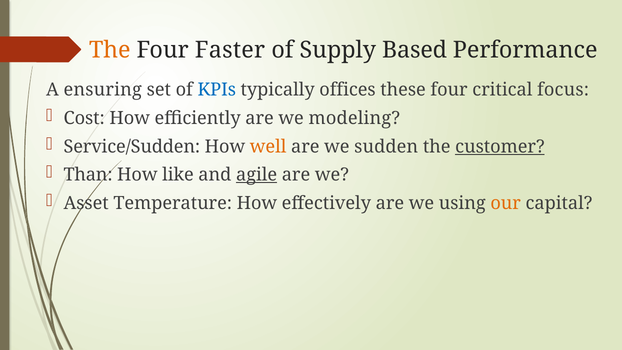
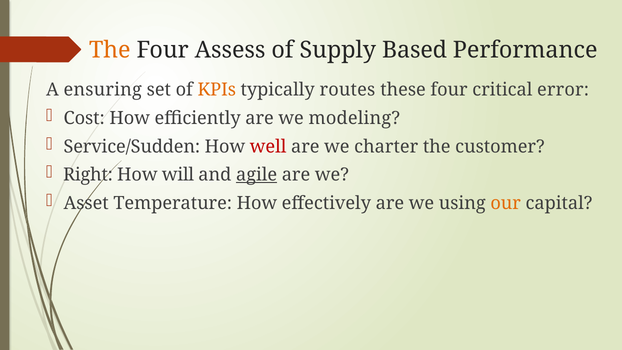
Faster: Faster -> Assess
KPIs colour: blue -> orange
offices: offices -> routes
focus: focus -> error
well colour: orange -> red
sudden: sudden -> charter
customer underline: present -> none
Than: Than -> Right
like: like -> will
